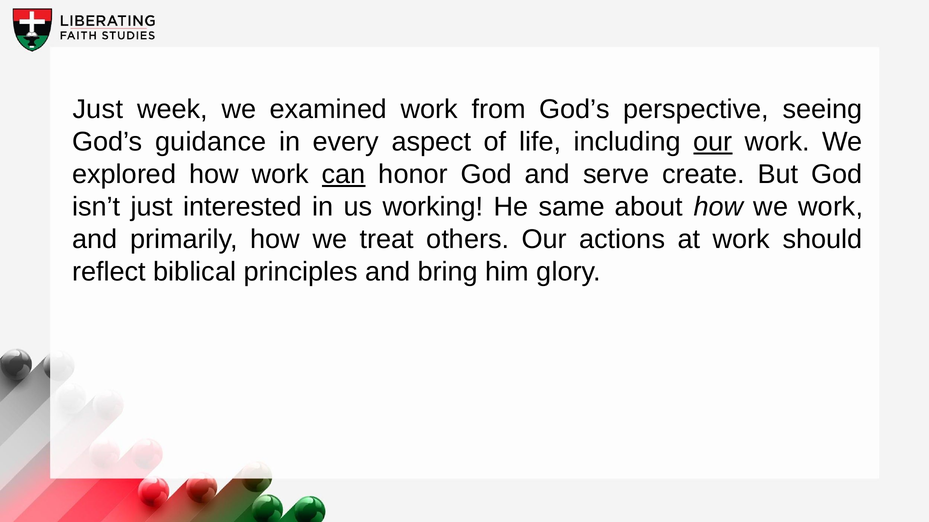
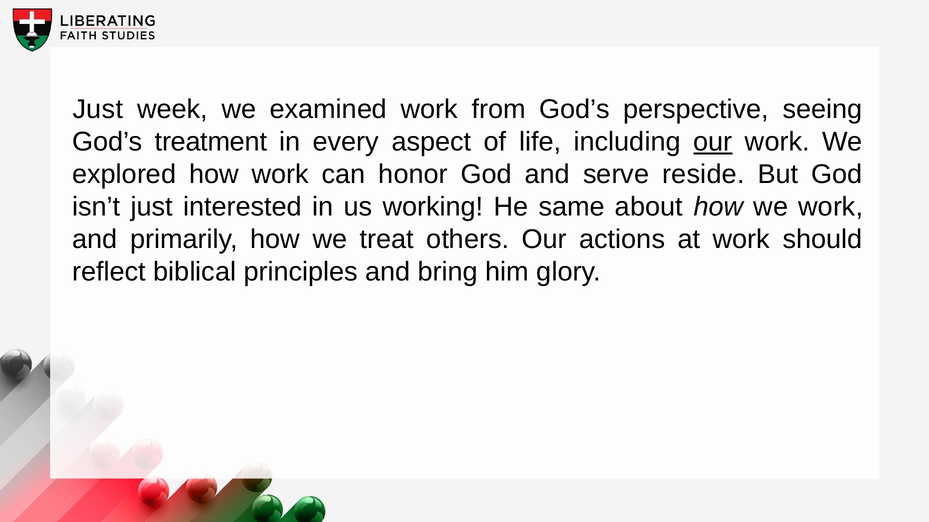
guidance: guidance -> treatment
can underline: present -> none
create: create -> reside
